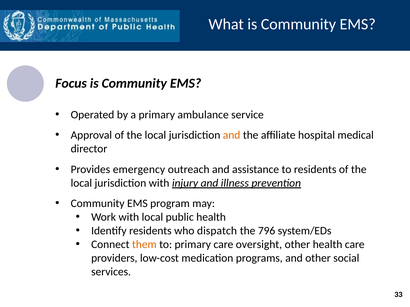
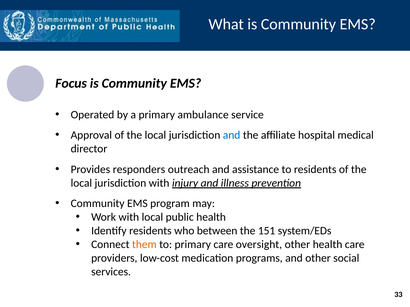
and at (232, 135) colour: orange -> blue
emergency: emergency -> responders
dispatch: dispatch -> between
796: 796 -> 151
